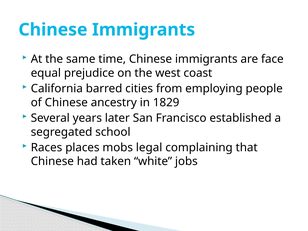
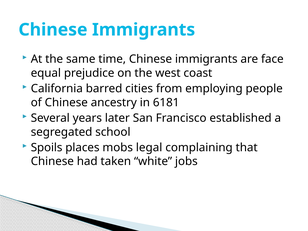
1829: 1829 -> 6181
Races: Races -> Spoils
